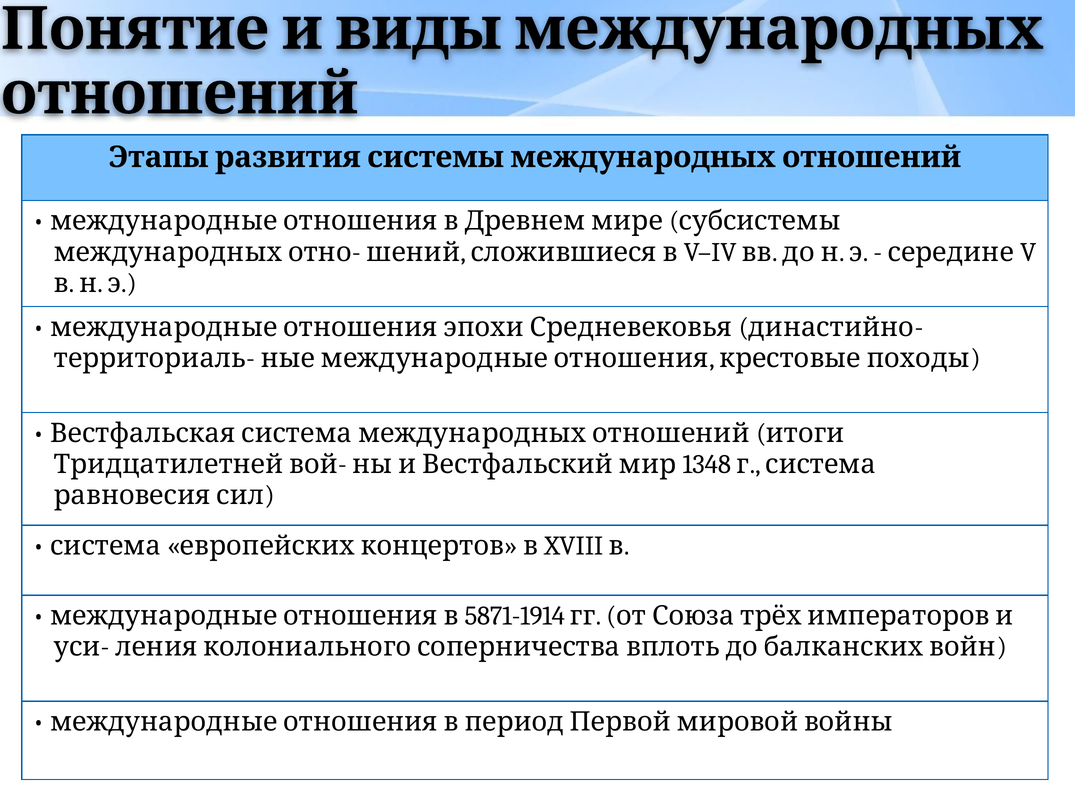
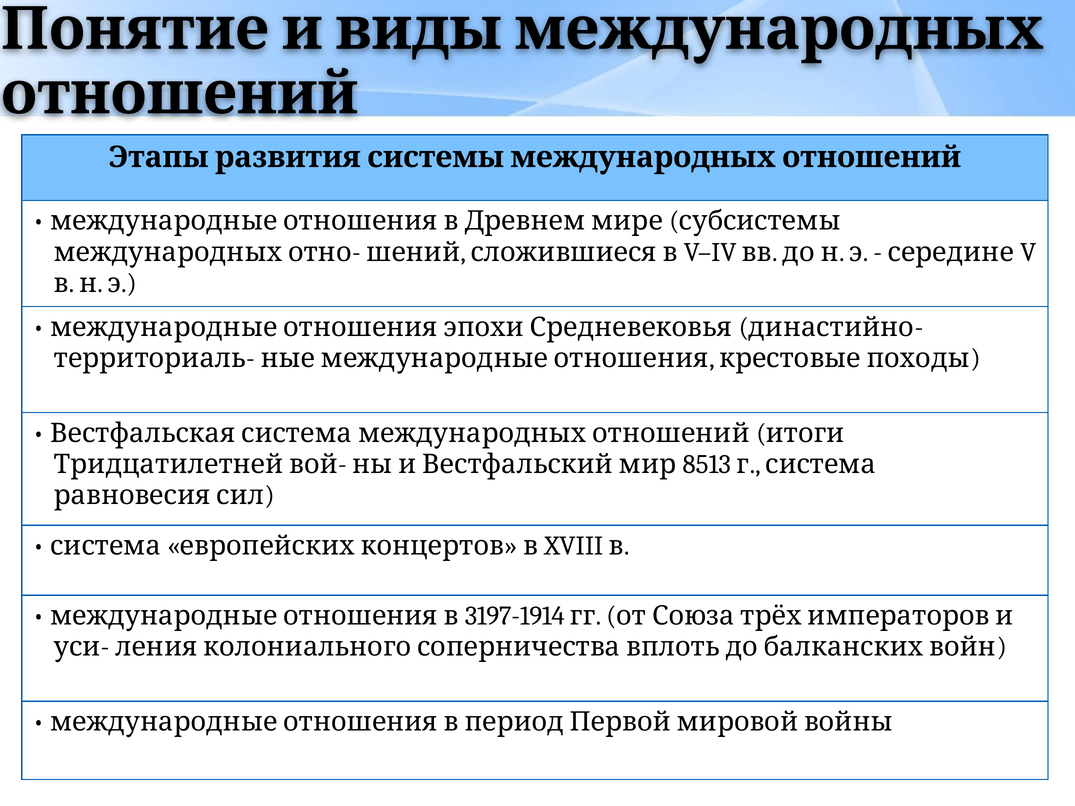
1348: 1348 -> 8513
5871-1914: 5871-1914 -> 3197-1914
